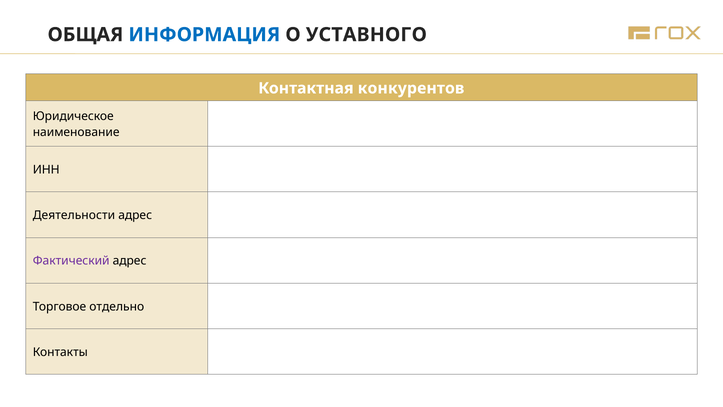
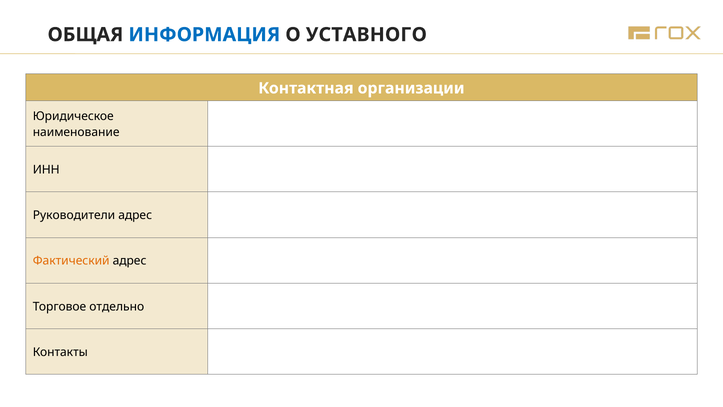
конкурентов: конкурентов -> организации
Деятельности: Деятельности -> Руководители
Фактический colour: purple -> orange
